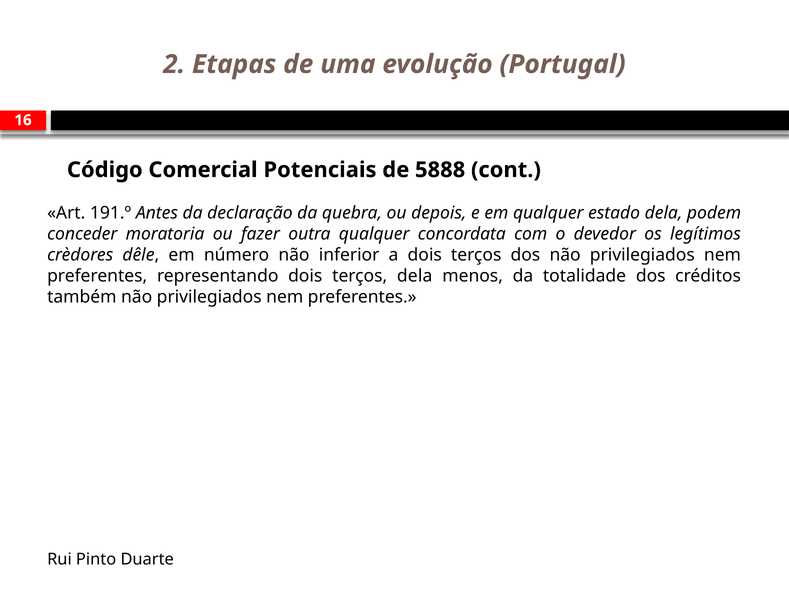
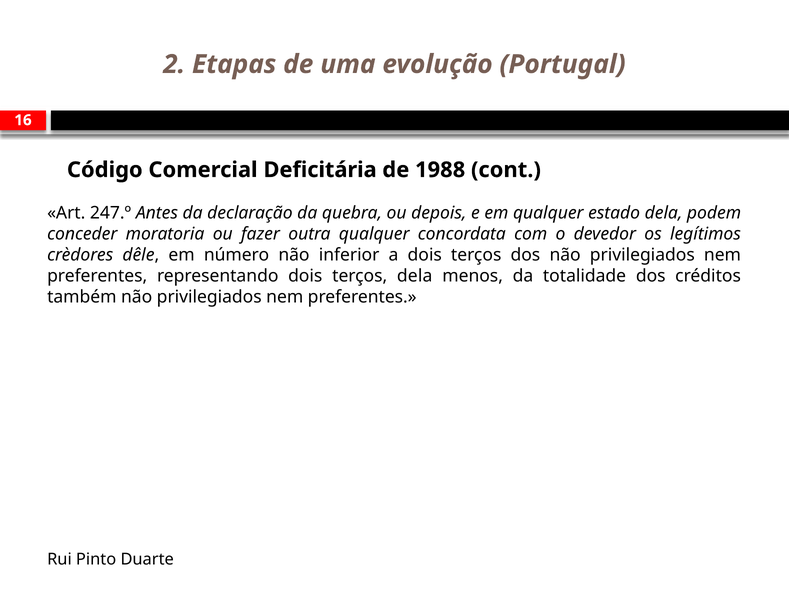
Potenciais: Potenciais -> Deficitária
5888: 5888 -> 1988
191.º: 191.º -> 247.º
